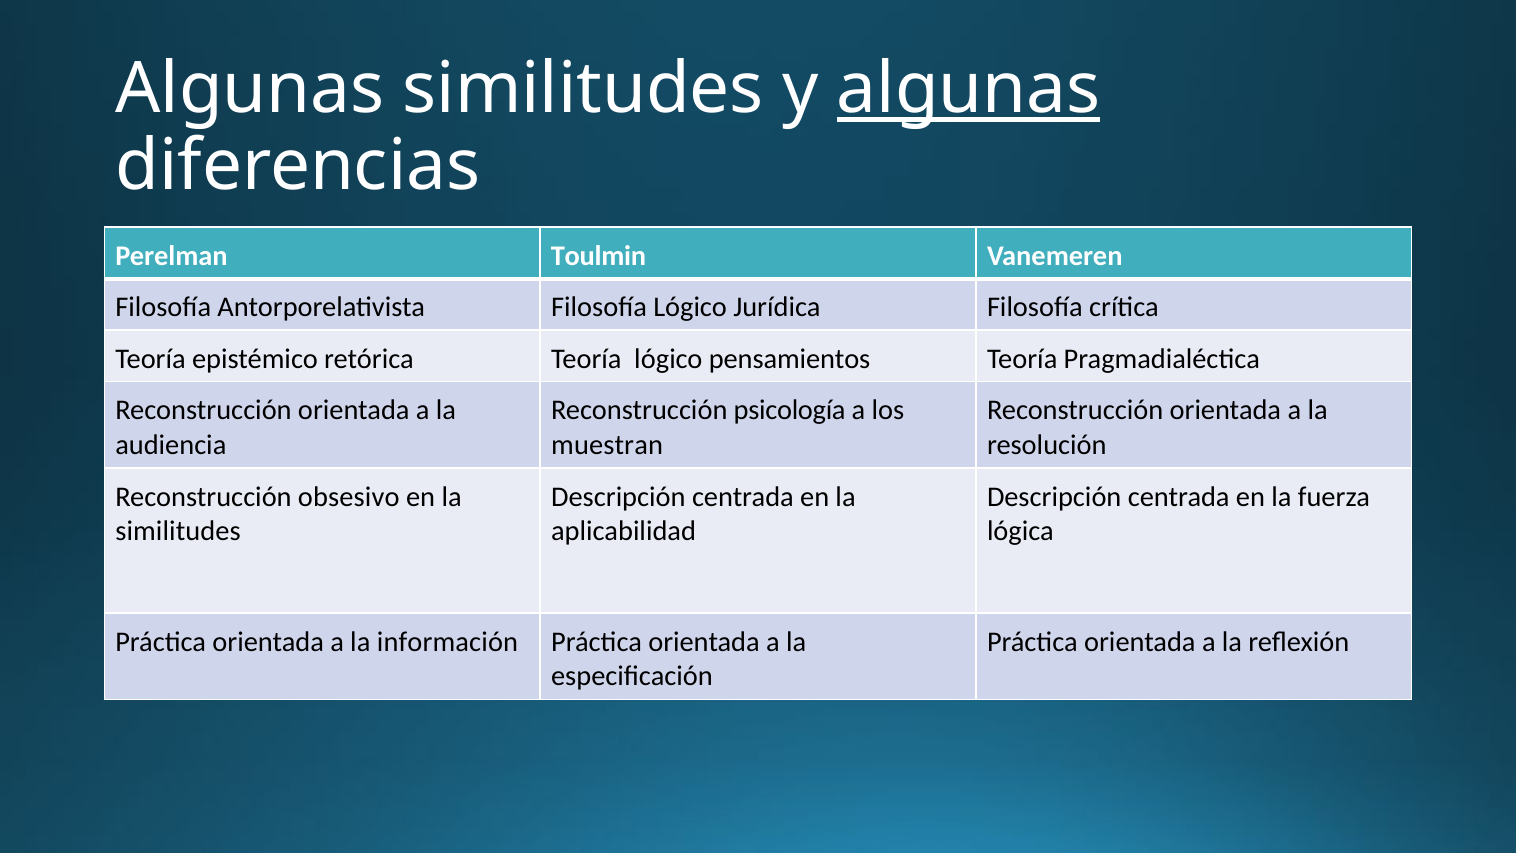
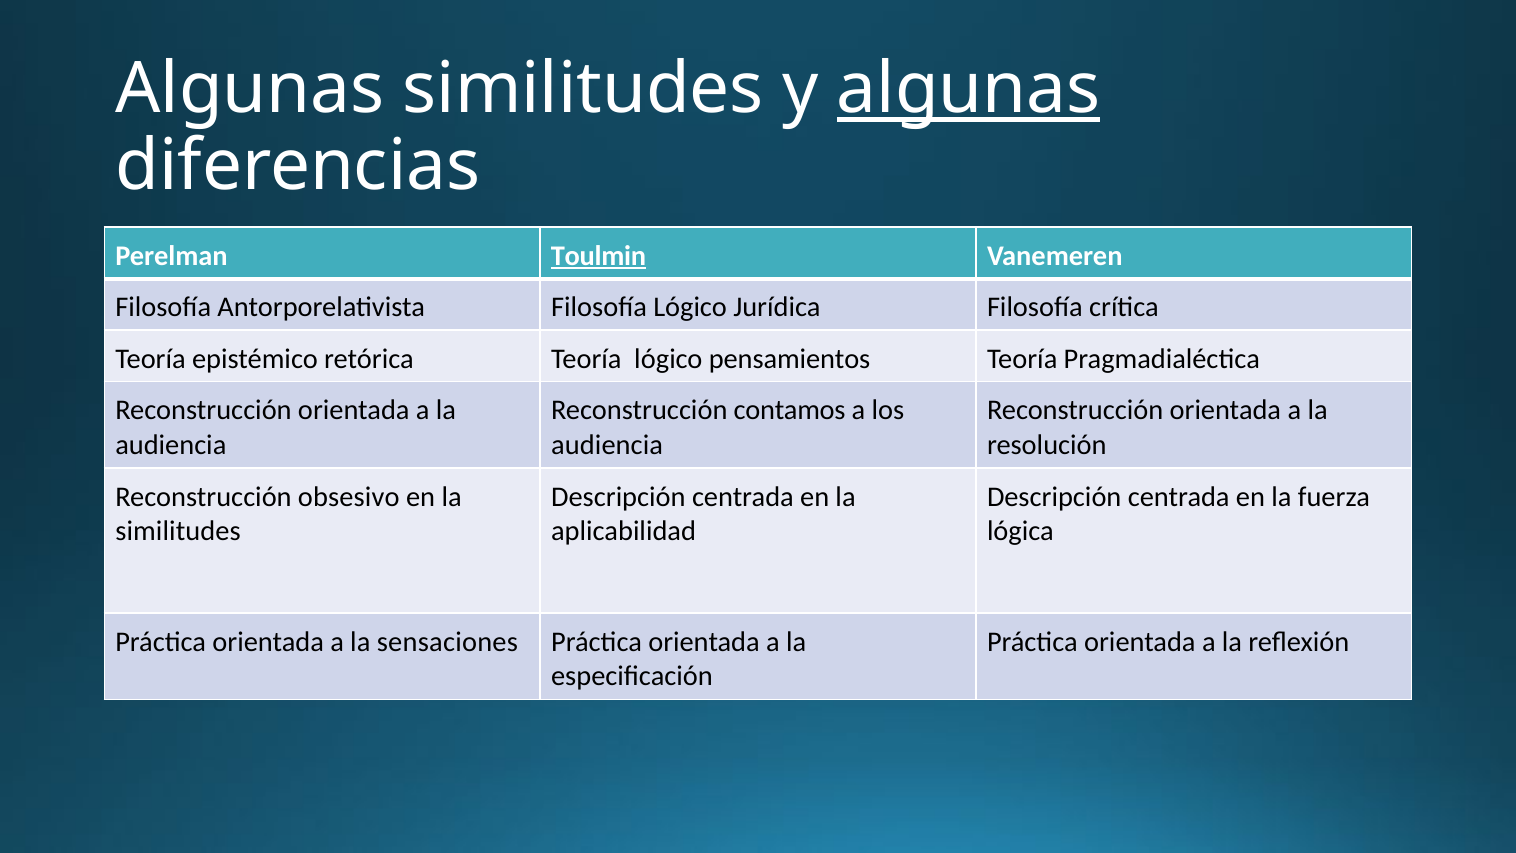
Toulmin underline: none -> present
psicología: psicología -> contamos
muestran at (607, 445): muestran -> audiencia
información: información -> sensaciones
